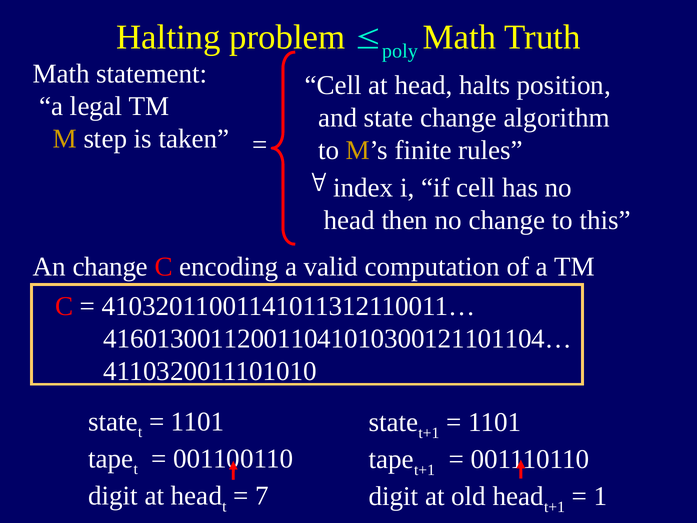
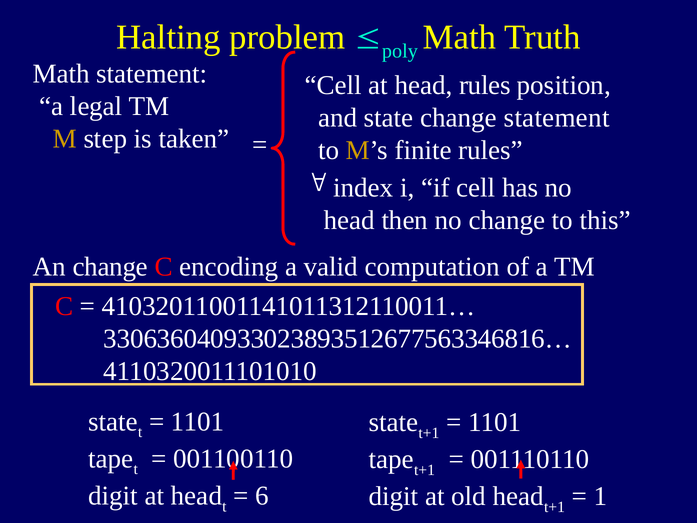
head halts: halts -> rules
change algorithm: algorithm -> statement
416013001120011041010300121101104…: 416013001120011041010300121101104… -> 330636040933023893512677563346816…
7: 7 -> 6
